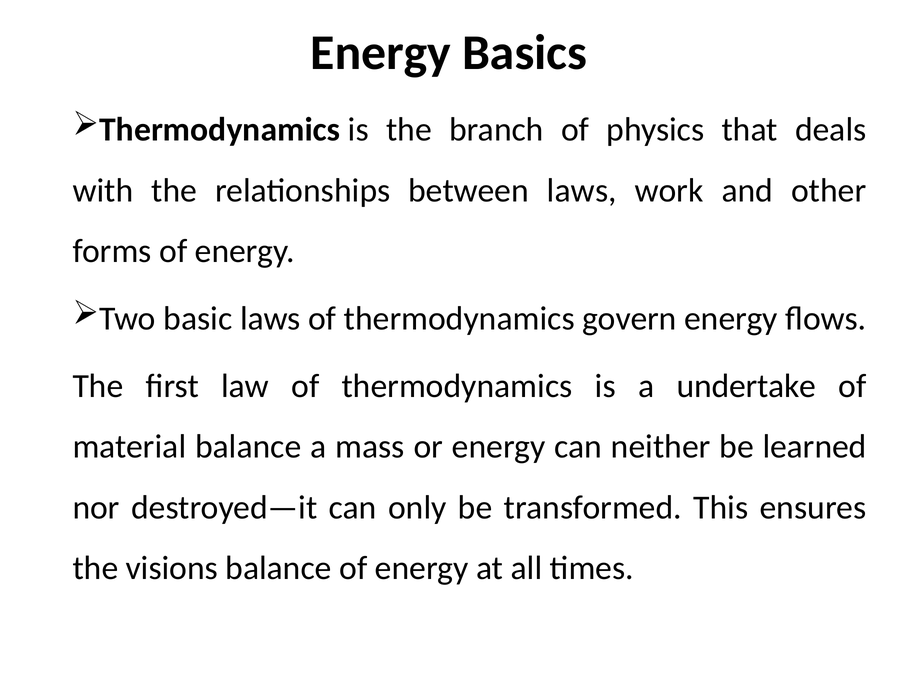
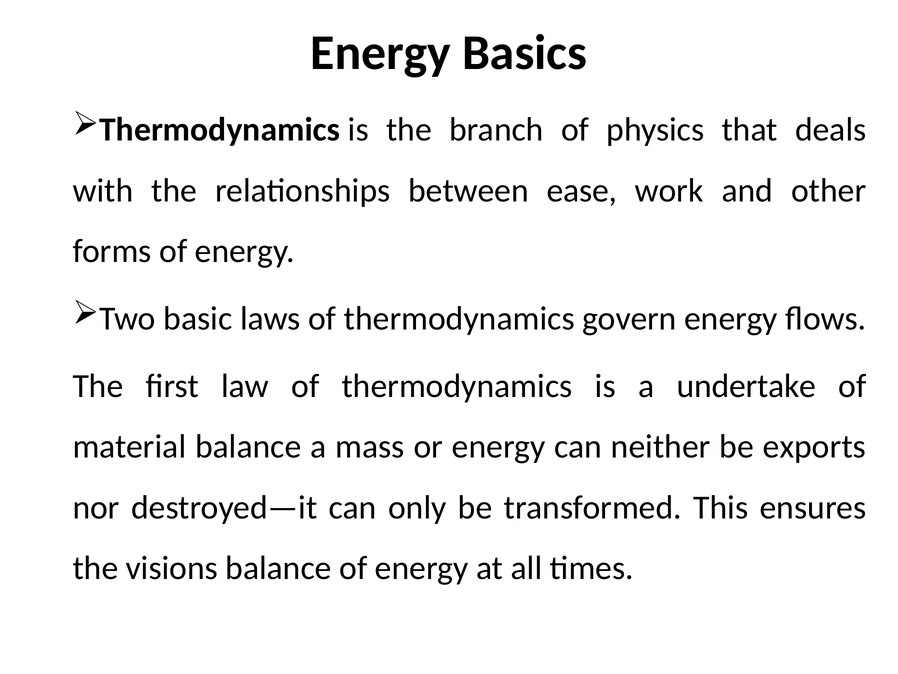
between laws: laws -> ease
learned: learned -> exports
